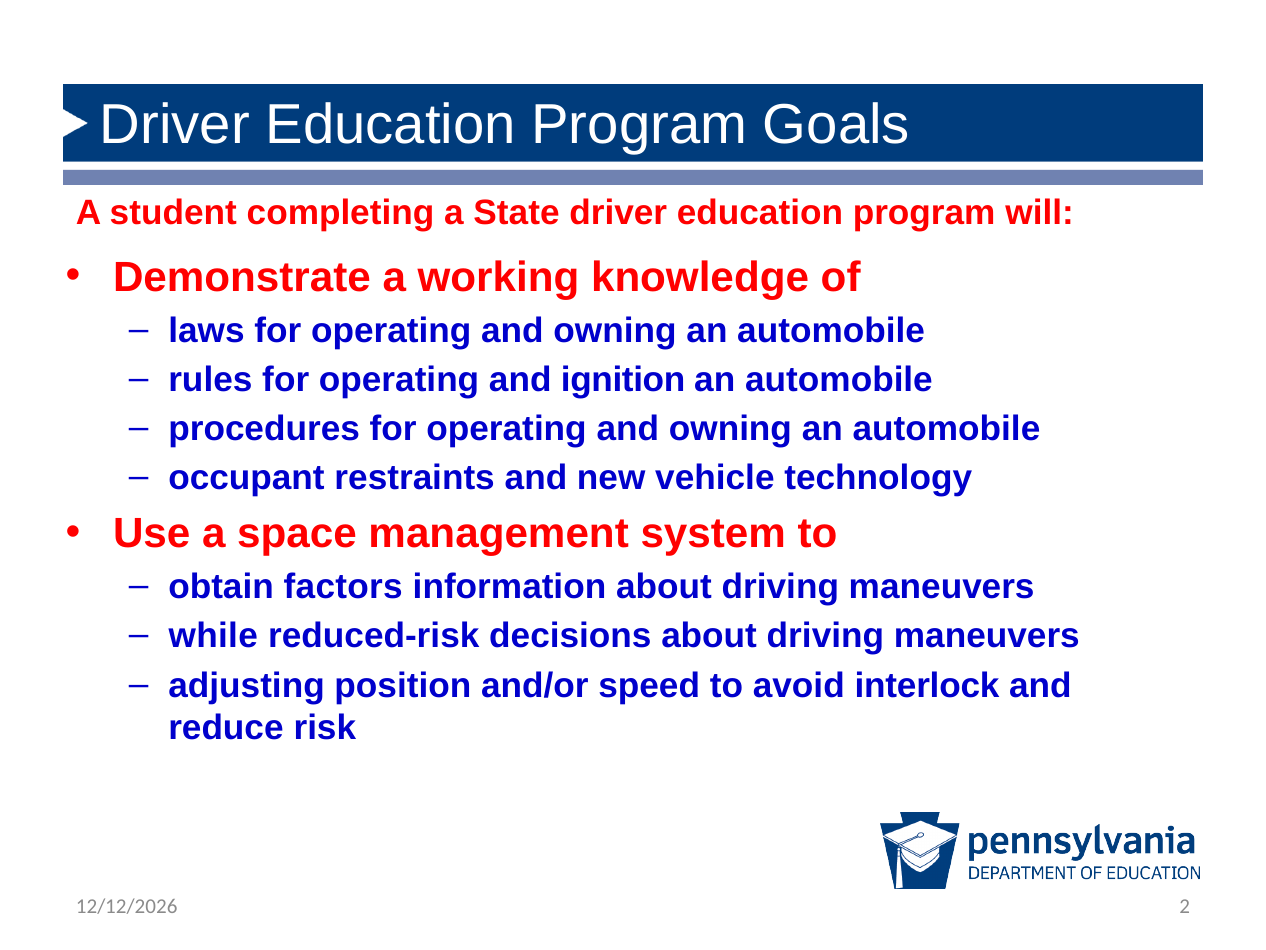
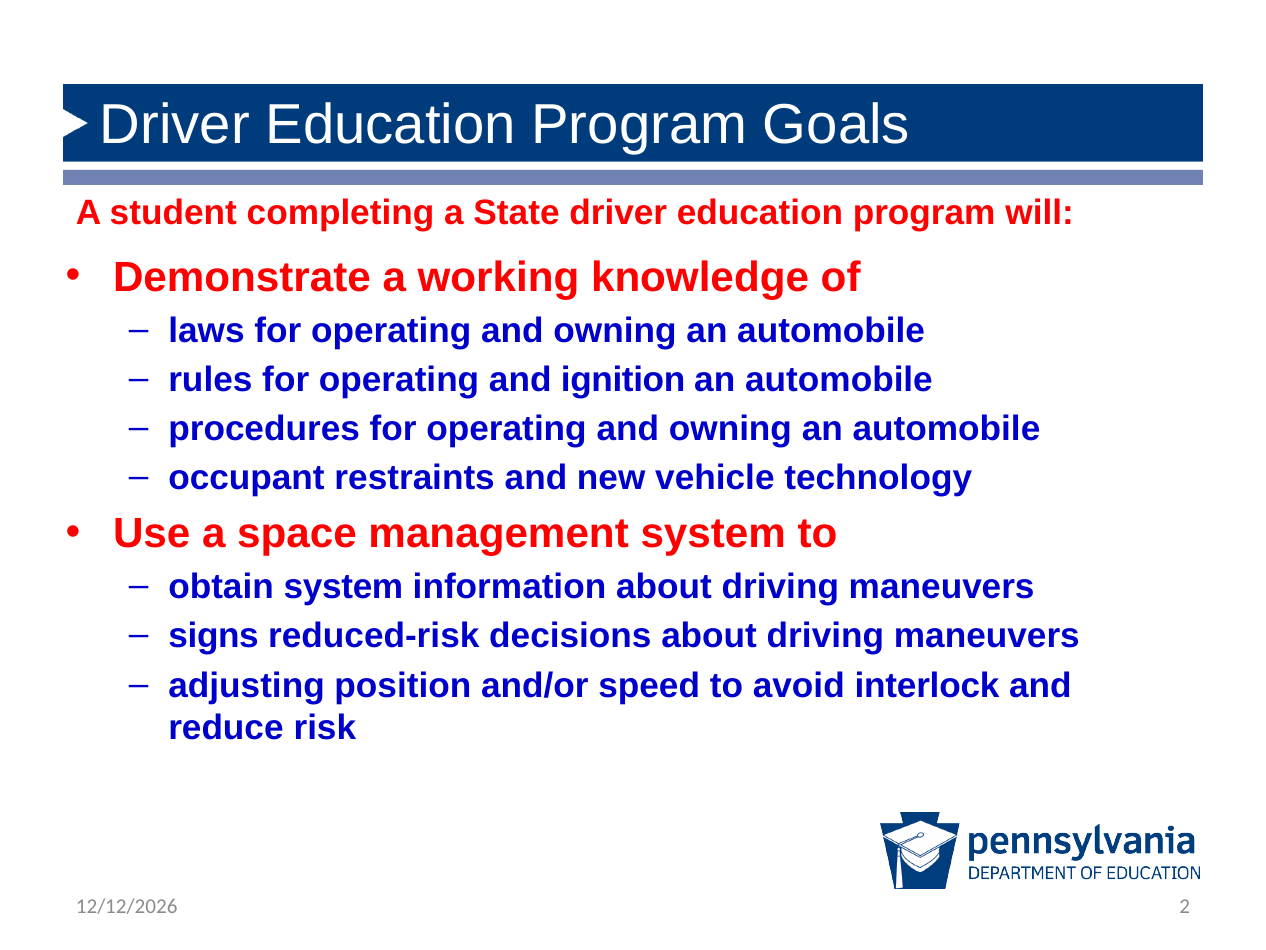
obtain factors: factors -> system
while: while -> signs
